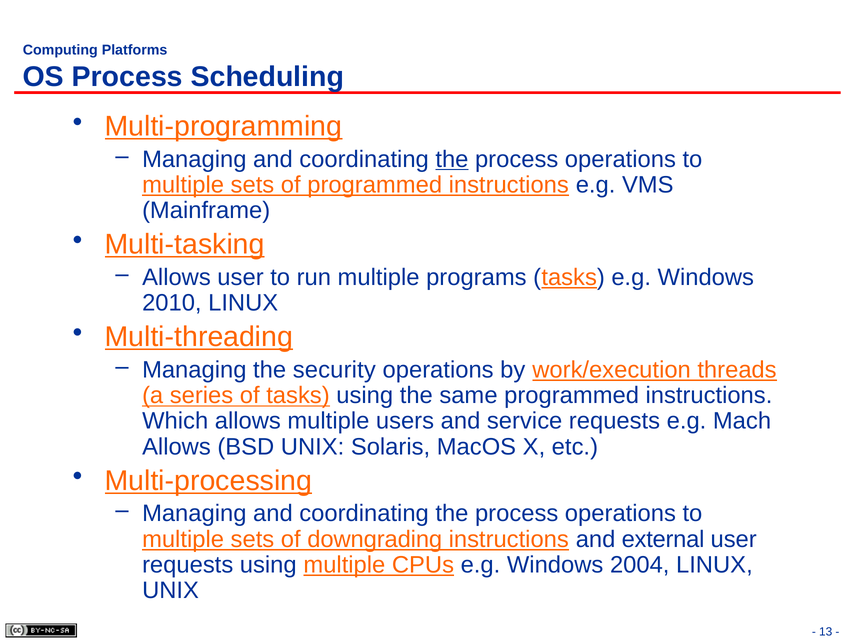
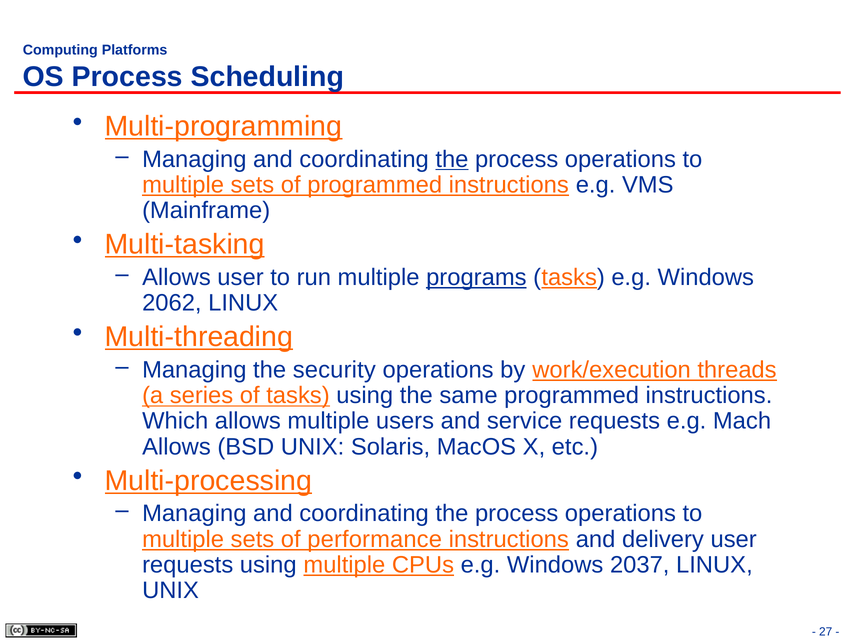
programs underline: none -> present
2010: 2010 -> 2062
downgrading: downgrading -> performance
external: external -> delivery
2004: 2004 -> 2037
13: 13 -> 27
